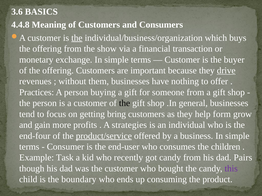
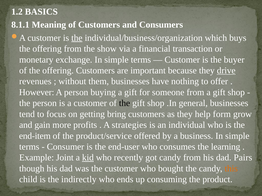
3.6: 3.6 -> 1.2
4.4.8: 4.4.8 -> 8.1.1
Practices: Practices -> However
end-four: end-four -> end-item
product/service underline: present -> none
children: children -> learning
Task: Task -> Joint
kid underline: none -> present
this colour: purple -> orange
boundary: boundary -> indirectly
